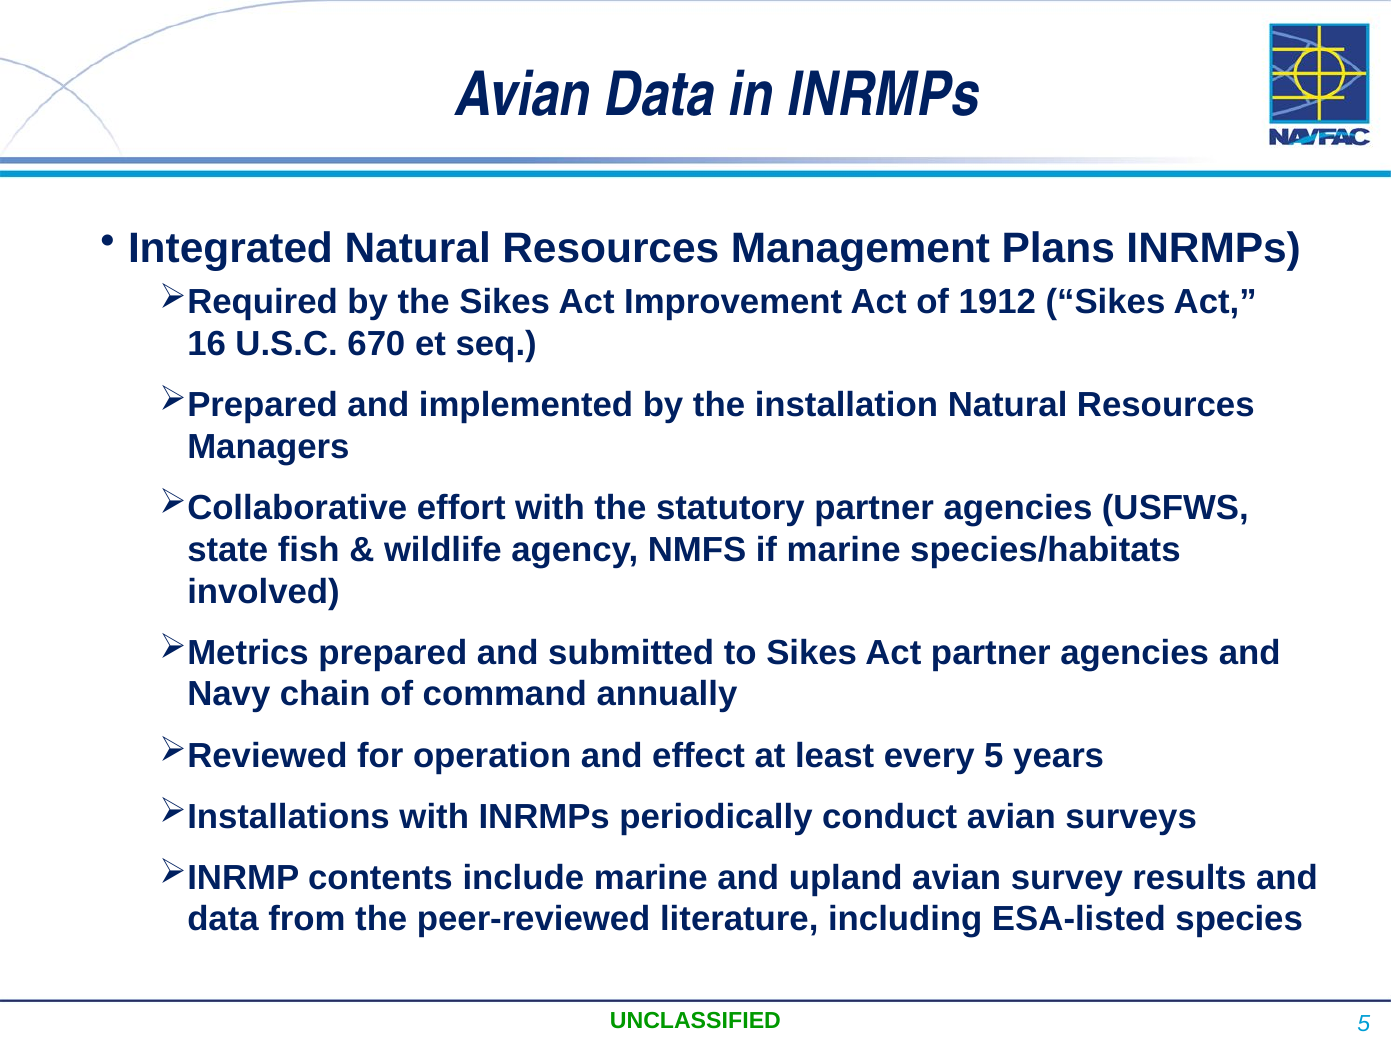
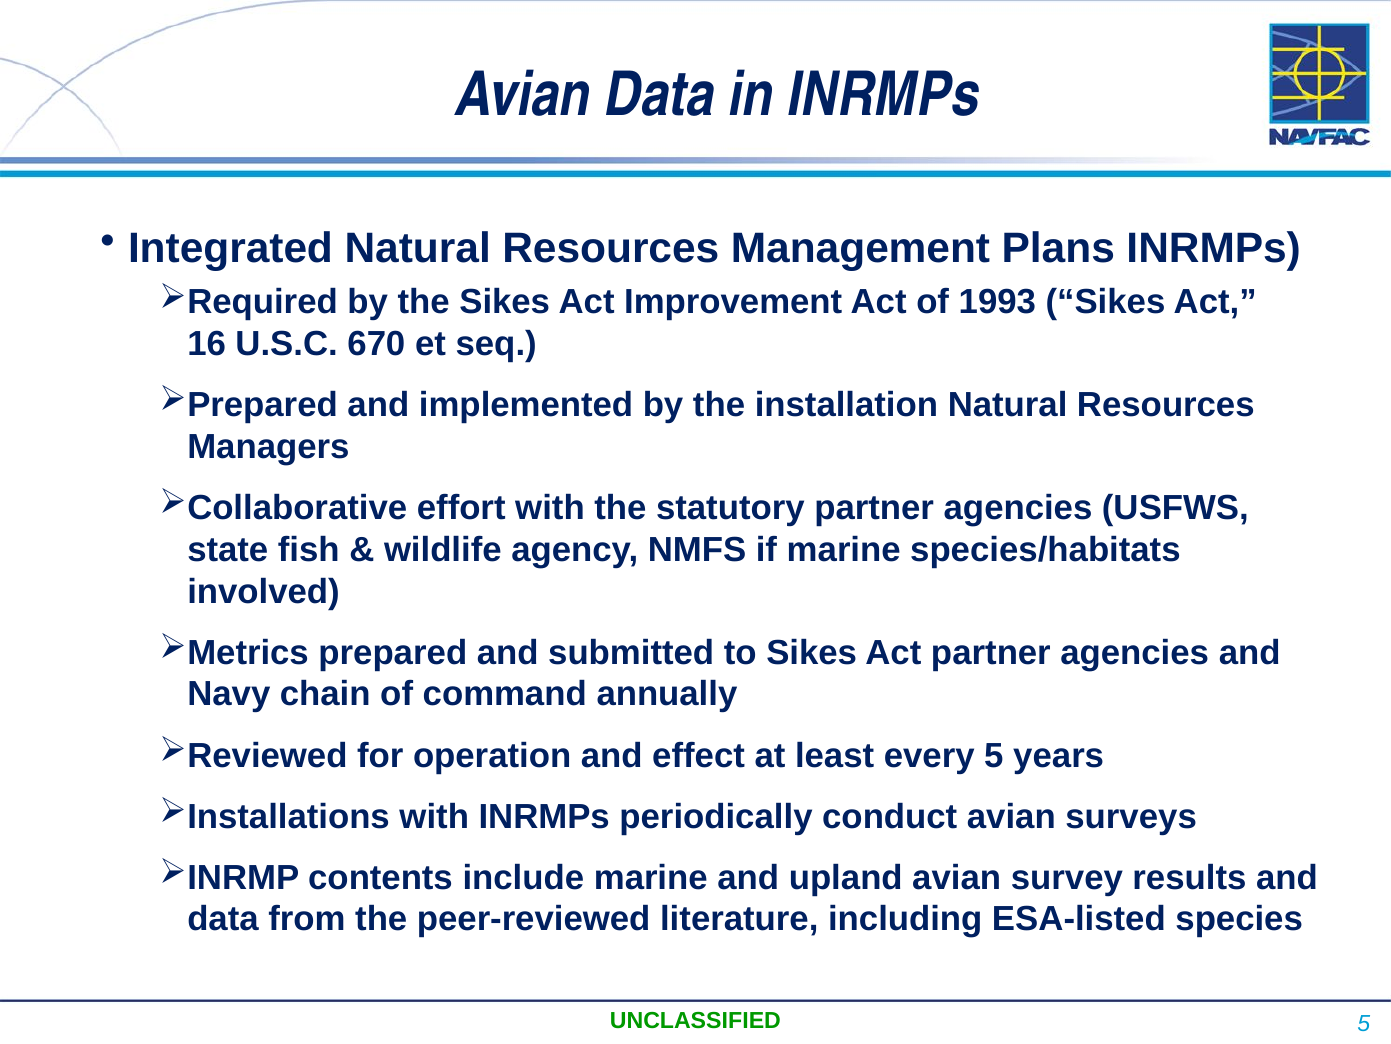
1912: 1912 -> 1993
